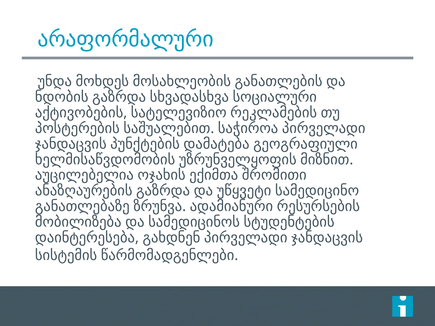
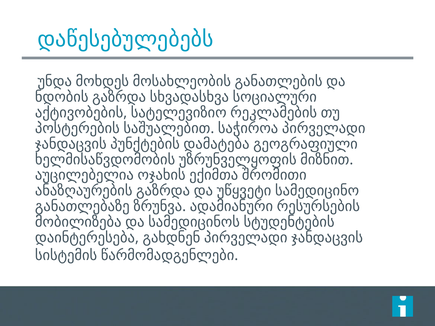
არაფორმალური: არაფორმალური -> დაწესებულებებს
